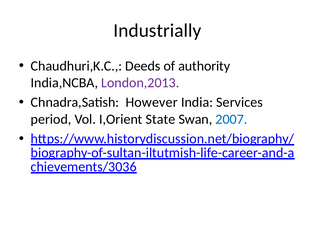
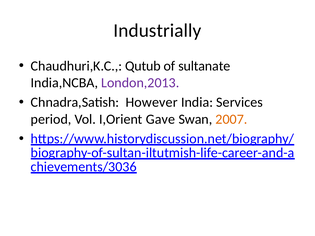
Deeds: Deeds -> Qutub
authority: authority -> sultanate
State: State -> Gave
2007 colour: blue -> orange
